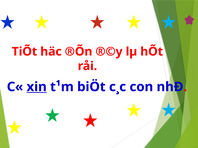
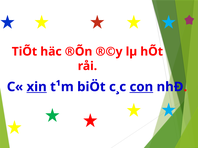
con underline: none -> present
